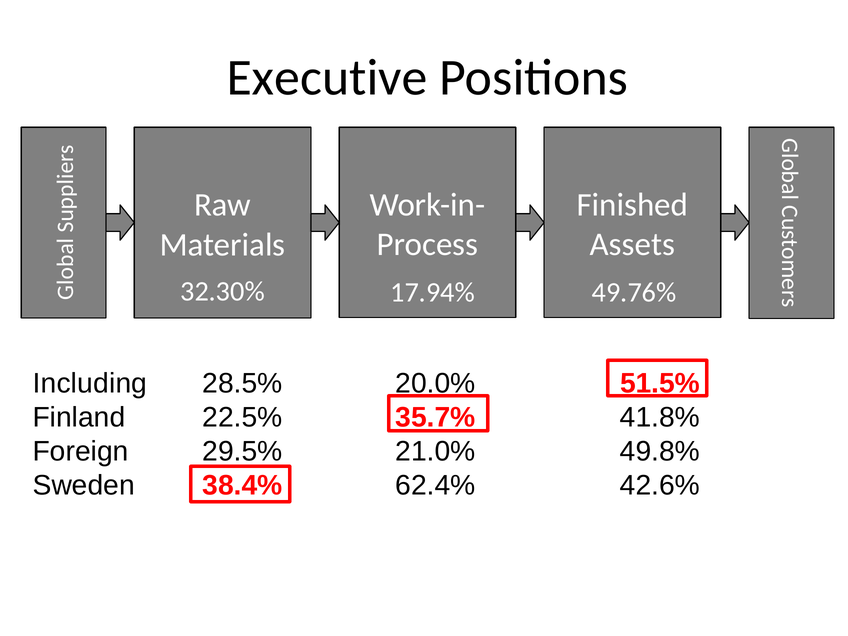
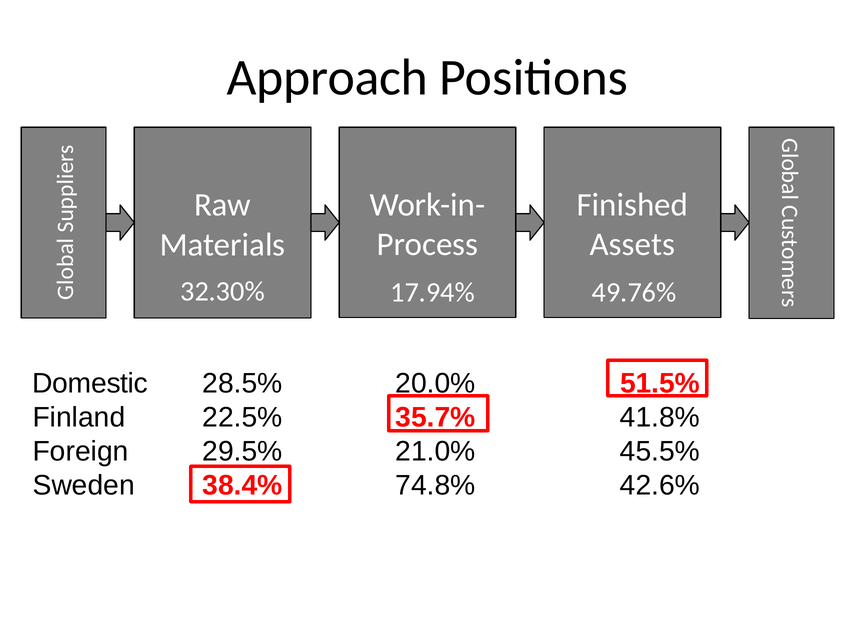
Executive: Executive -> Approach
Including: Including -> Domestic
49.8%: 49.8% -> 45.5%
62.4%: 62.4% -> 74.8%
